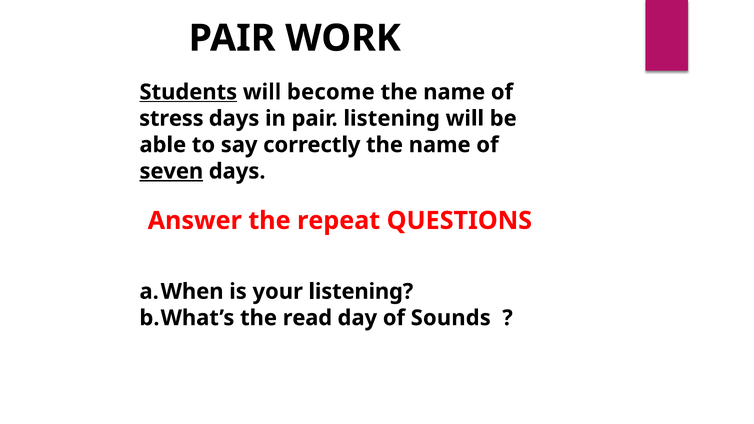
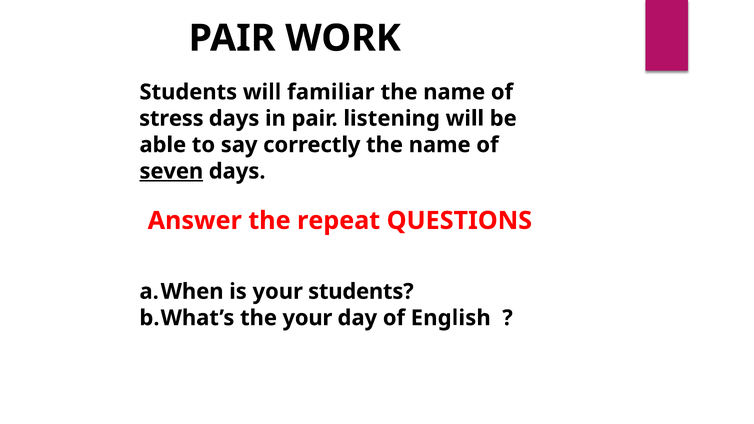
Students at (188, 92) underline: present -> none
become: become -> familiar
your listening: listening -> students
the read: read -> your
Sounds: Sounds -> English
